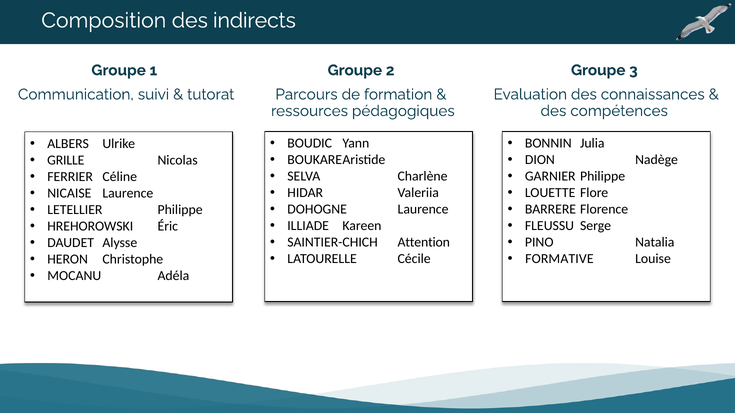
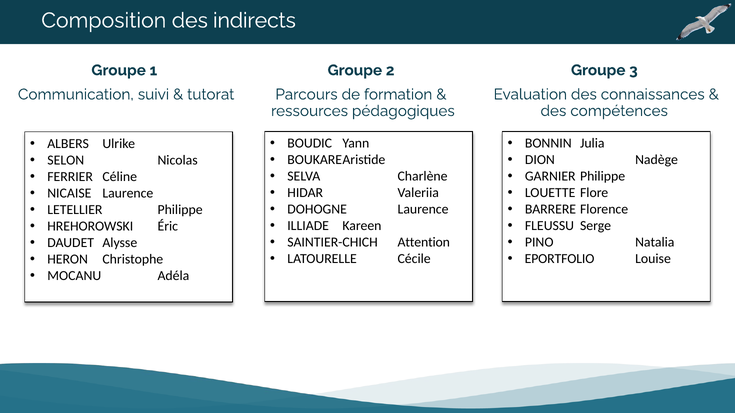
GRILLE: GRILLE -> SELON
FORMATIVE: FORMATIVE -> EPORTFOLIO
